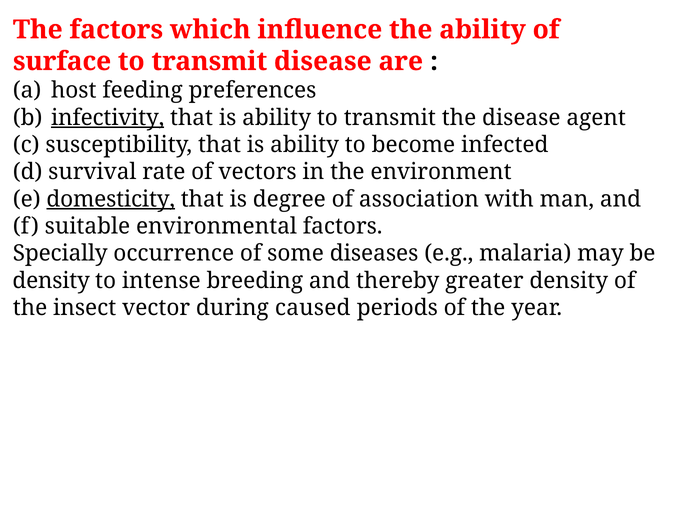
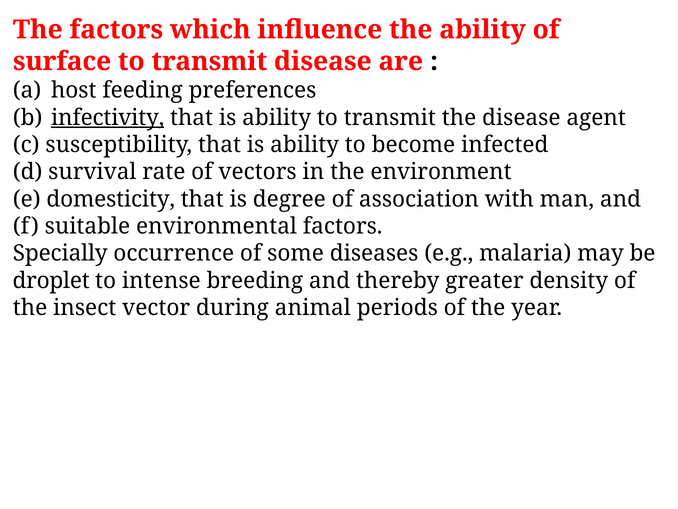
domesticity underline: present -> none
density at (51, 280): density -> droplet
caused: caused -> animal
